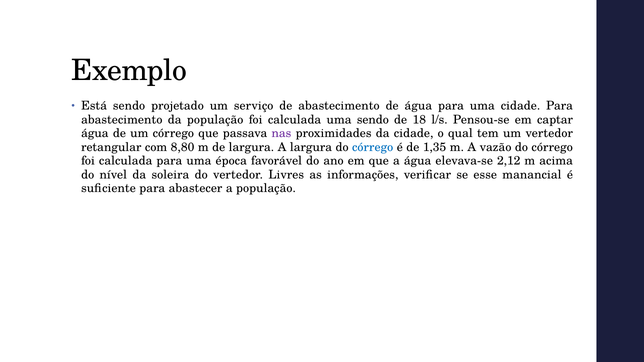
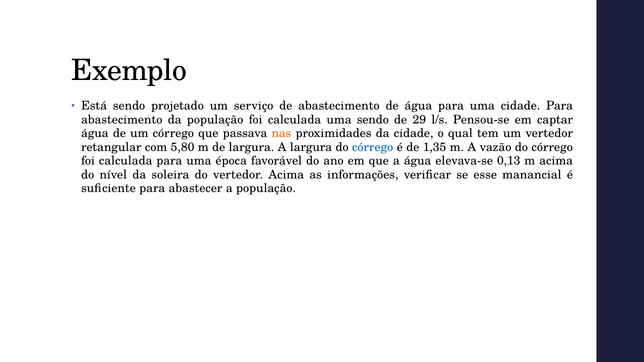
18: 18 -> 29
nas colour: purple -> orange
8,80: 8,80 -> 5,80
2,12: 2,12 -> 0,13
vertedor Livres: Livres -> Acima
